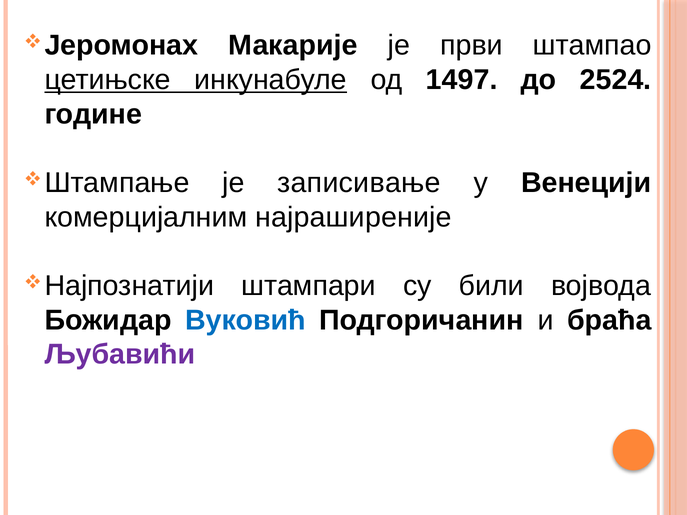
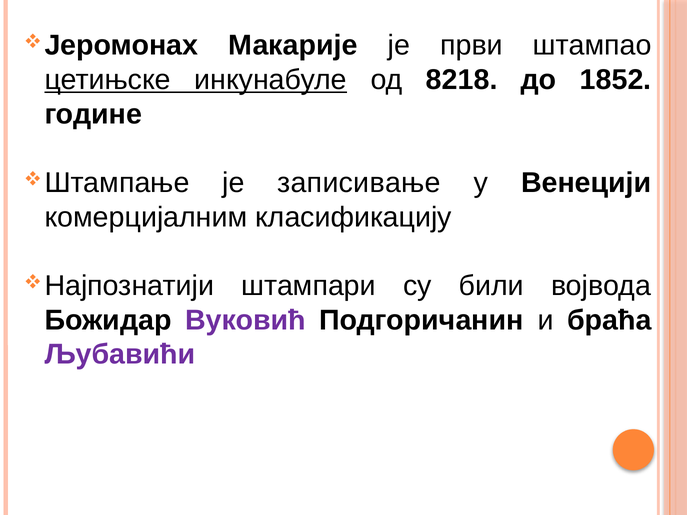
1497: 1497 -> 8218
2524: 2524 -> 1852
најраширеније: најраширеније -> класификацију
Вуковић colour: blue -> purple
